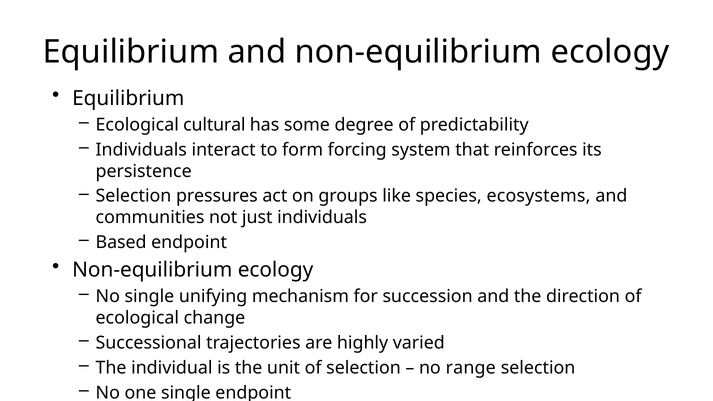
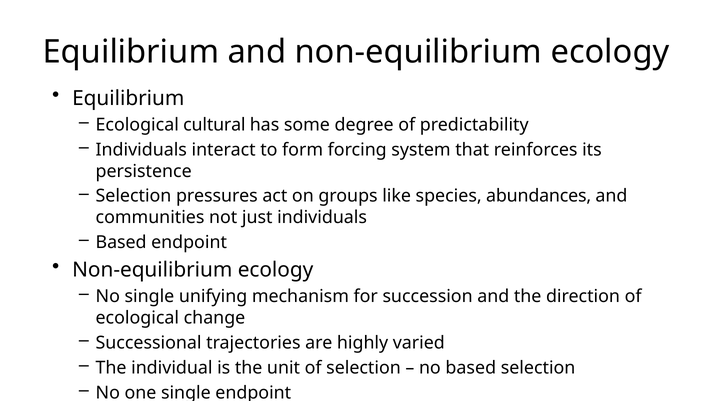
ecosystems: ecosystems -> abundances
no range: range -> based
